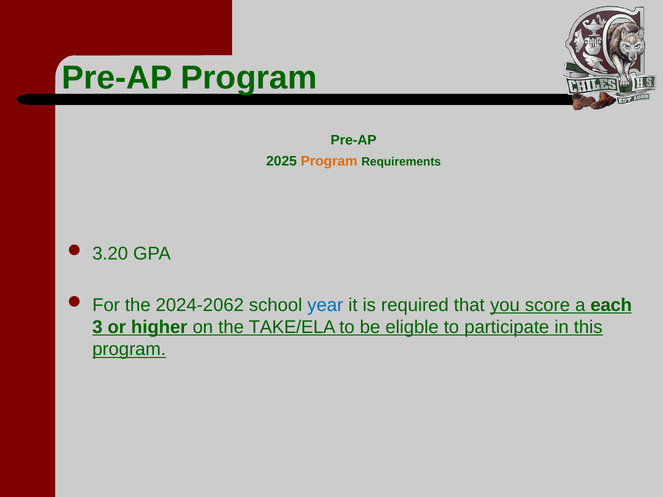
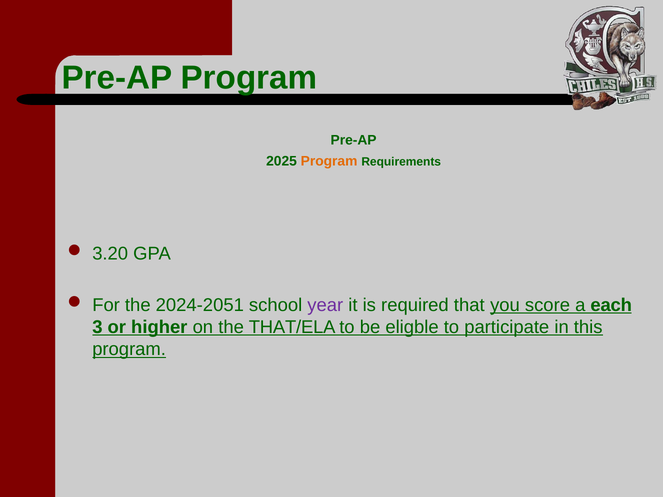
2024-2062: 2024-2062 -> 2024-2051
year colour: blue -> purple
TAKE/ELA: TAKE/ELA -> THAT/ELA
